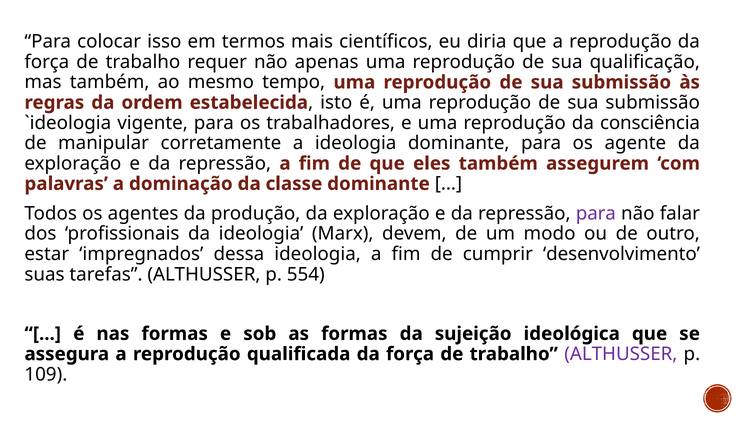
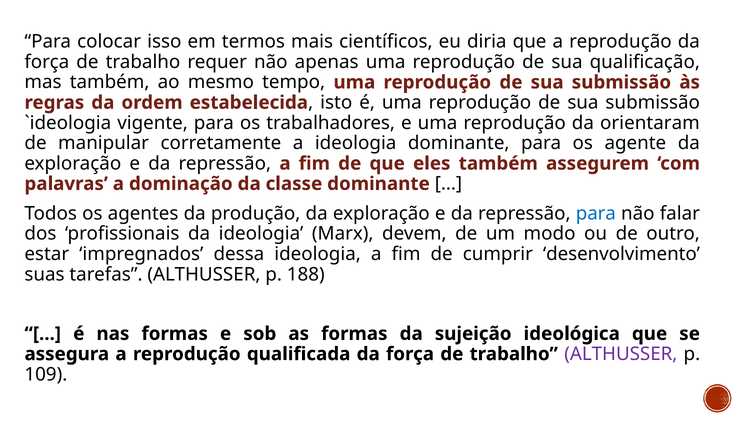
consciência: consciência -> orientaram
para at (596, 213) colour: purple -> blue
554: 554 -> 188
